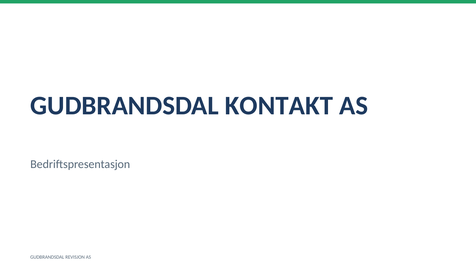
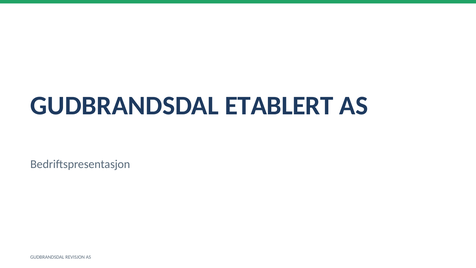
KONTAKT: KONTAKT -> ETABLERT
